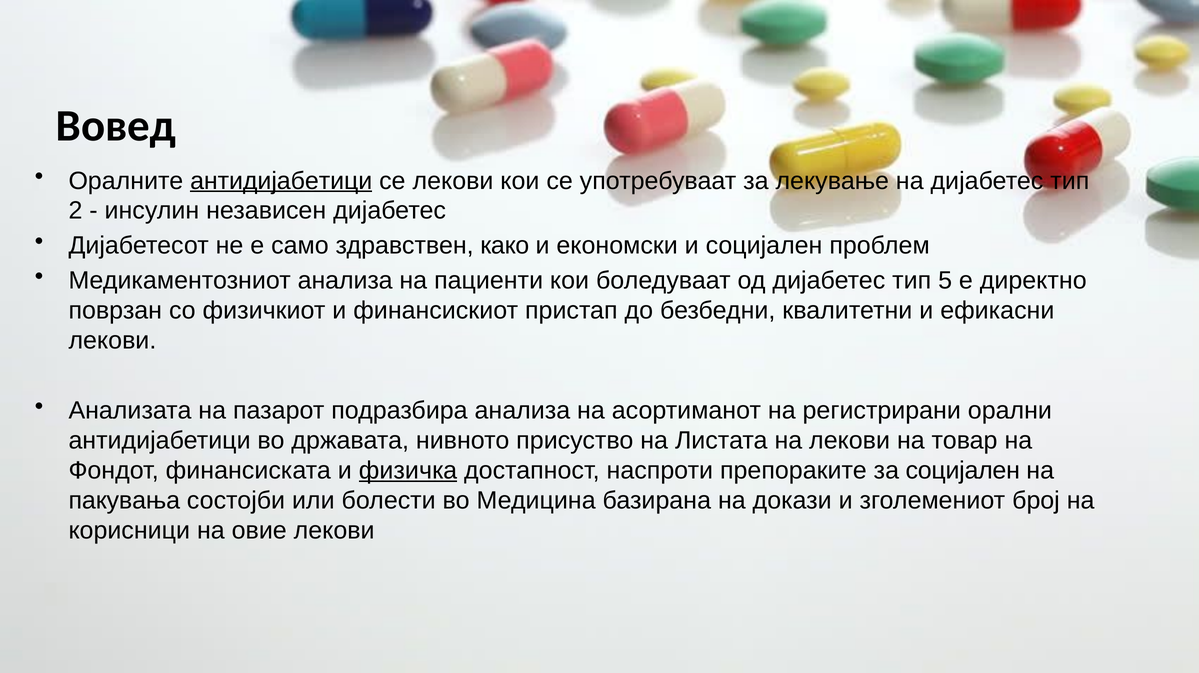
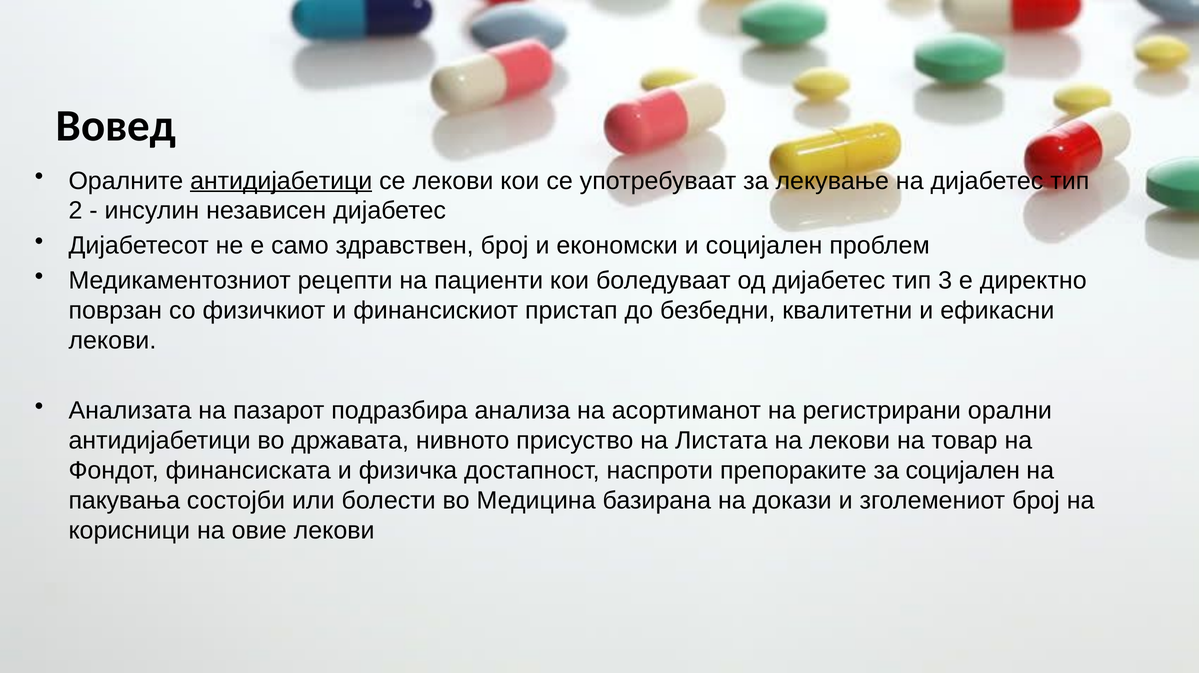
здравствен како: како -> број
Медикаментозниот анализа: анализа -> рецепти
5: 5 -> 3
физичка underline: present -> none
